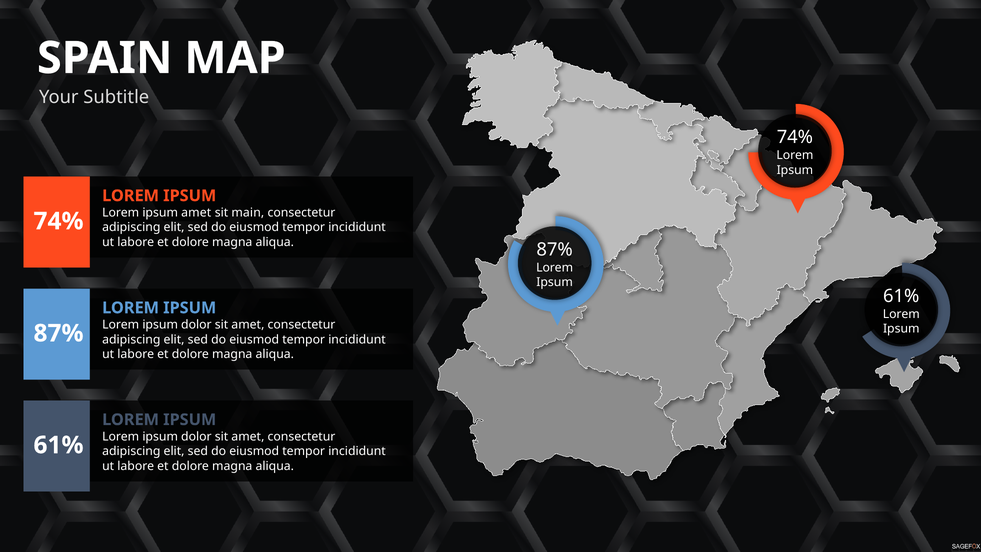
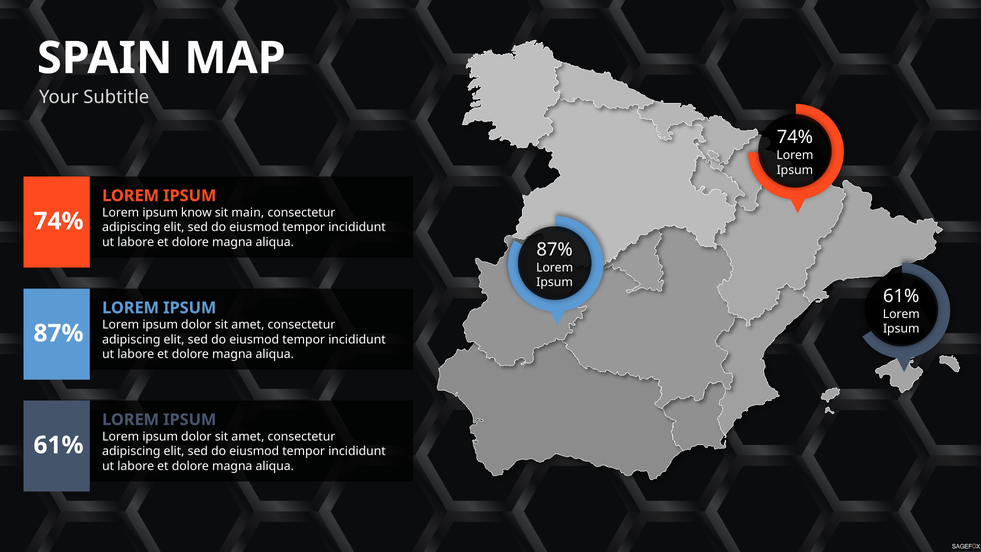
ipsum amet: amet -> know
